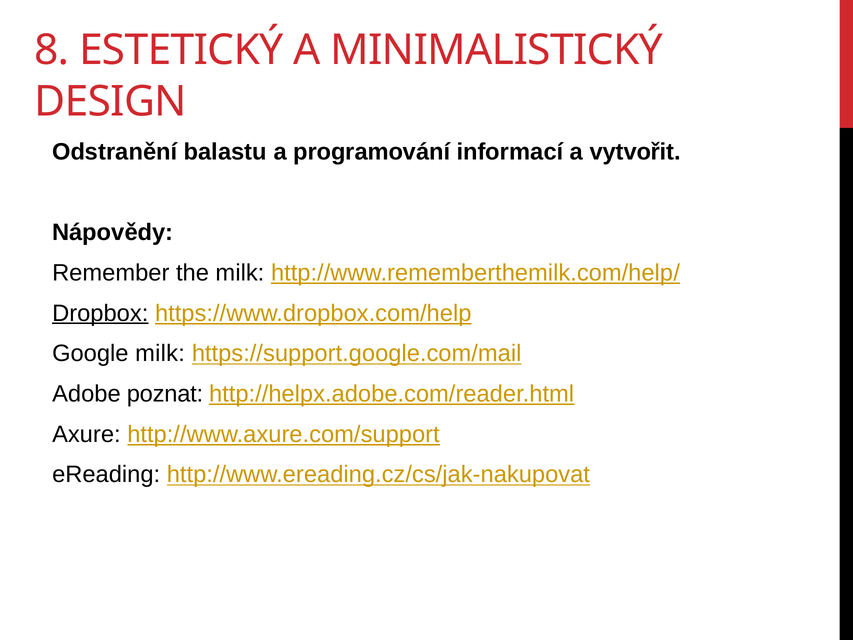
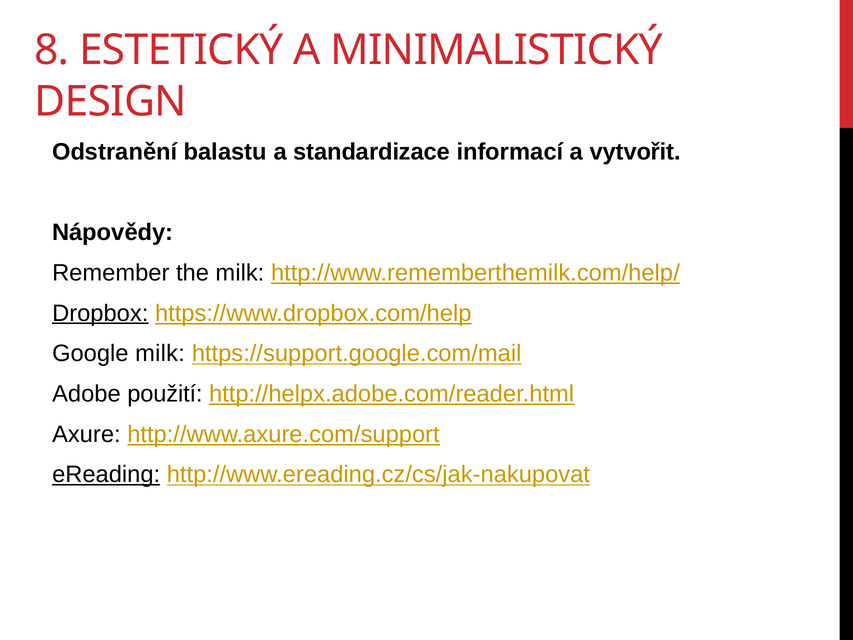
programování: programování -> standardizace
poznat: poznat -> použití
eReading underline: none -> present
